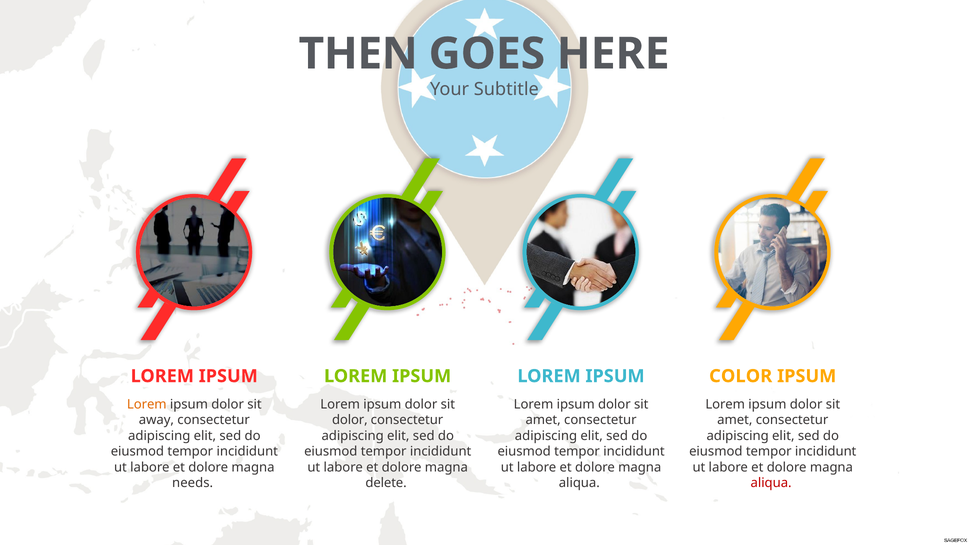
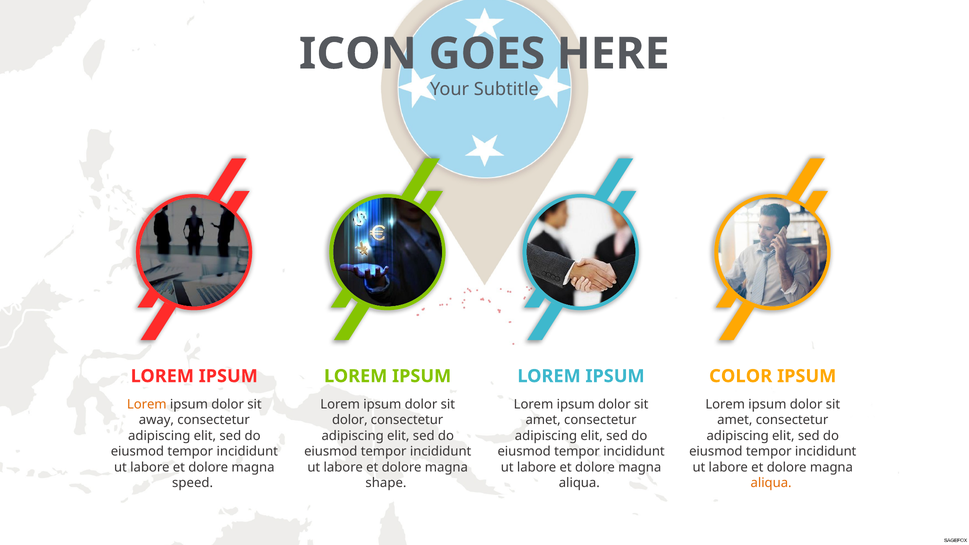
THEN: THEN -> ICON
needs: needs -> speed
delete: delete -> shape
aliqua at (771, 483) colour: red -> orange
